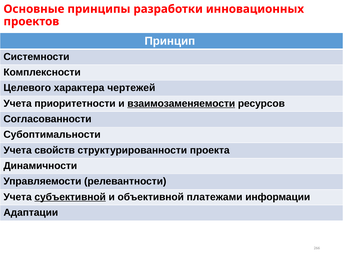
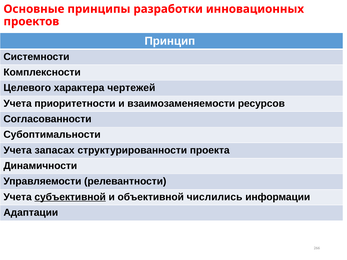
взаимозаменяемости underline: present -> none
свойств: свойств -> запасах
платежами: платежами -> числились
